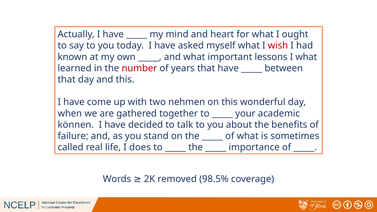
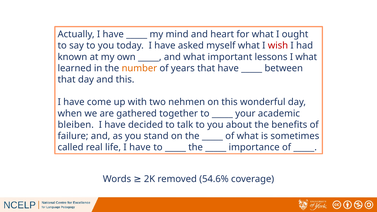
number colour: red -> orange
können: können -> bleiben
life I does: does -> have
98.5%: 98.5% -> 54.6%
